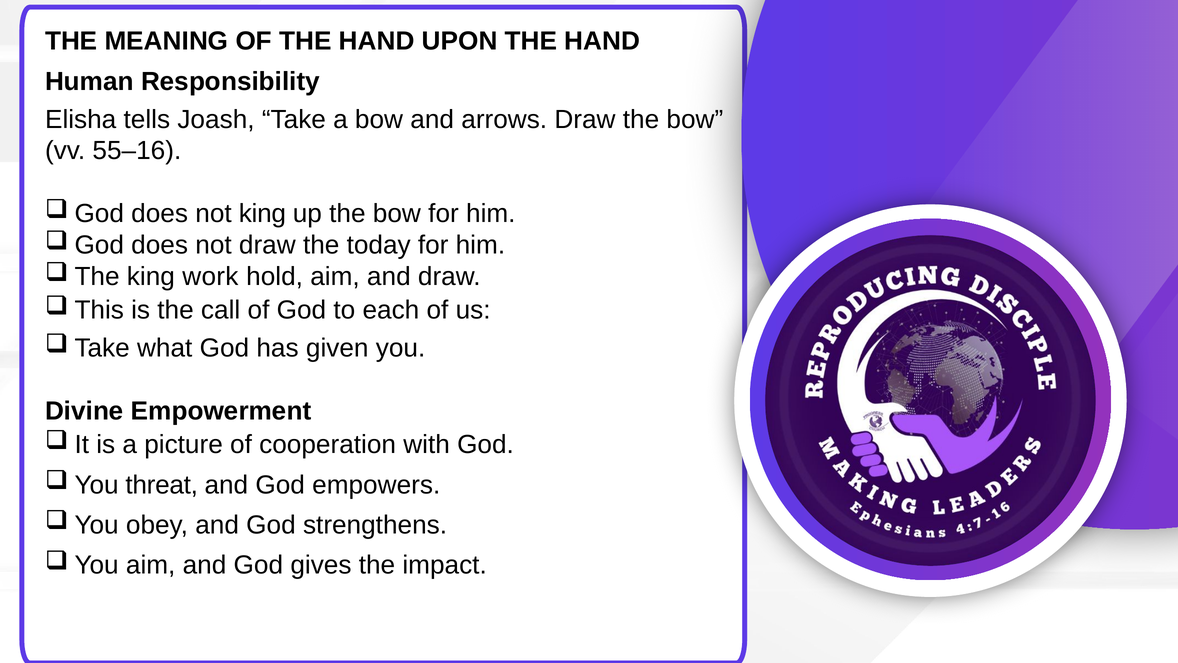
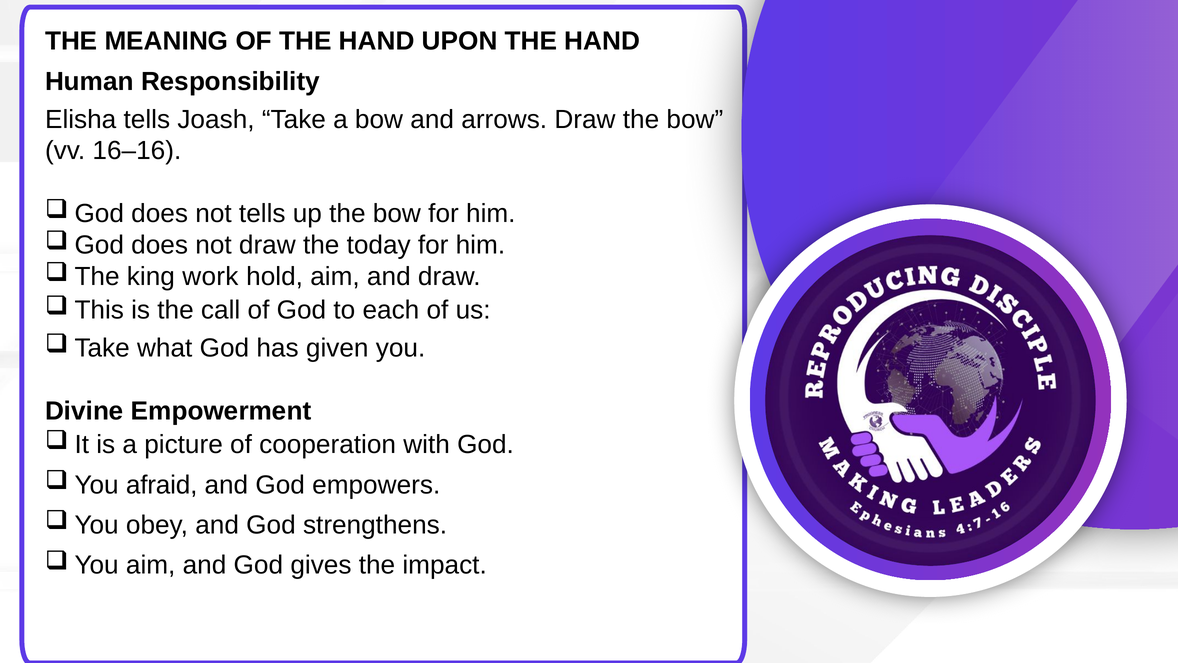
55–16: 55–16 -> 16–16
not king: king -> tells
threat: threat -> afraid
